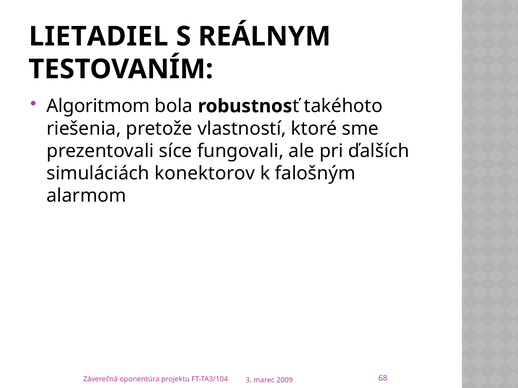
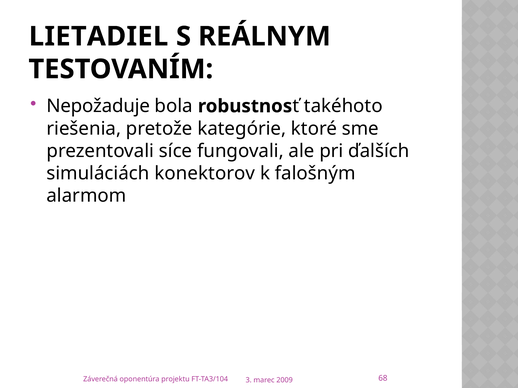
Algoritmom: Algoritmom -> Nepožaduje
vlastností: vlastností -> kategórie
